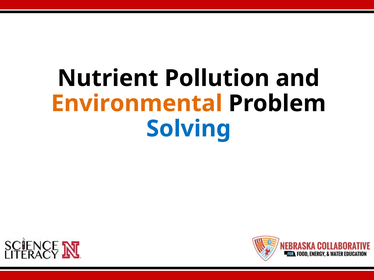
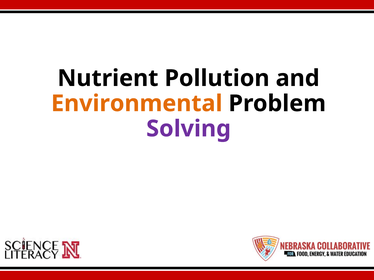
Solving colour: blue -> purple
